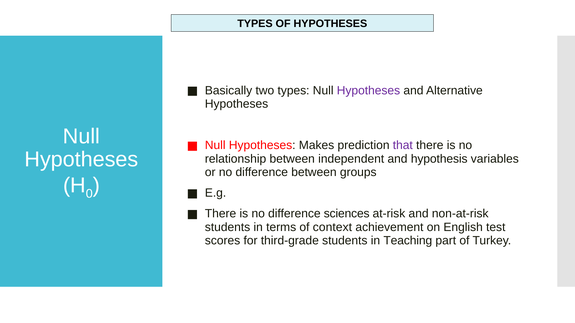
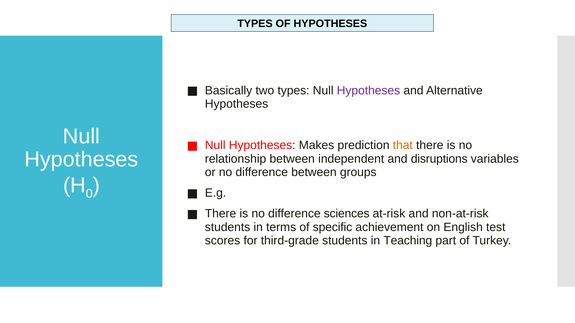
that colour: purple -> orange
hypothesis: hypothesis -> disruptions
context: context -> specific
